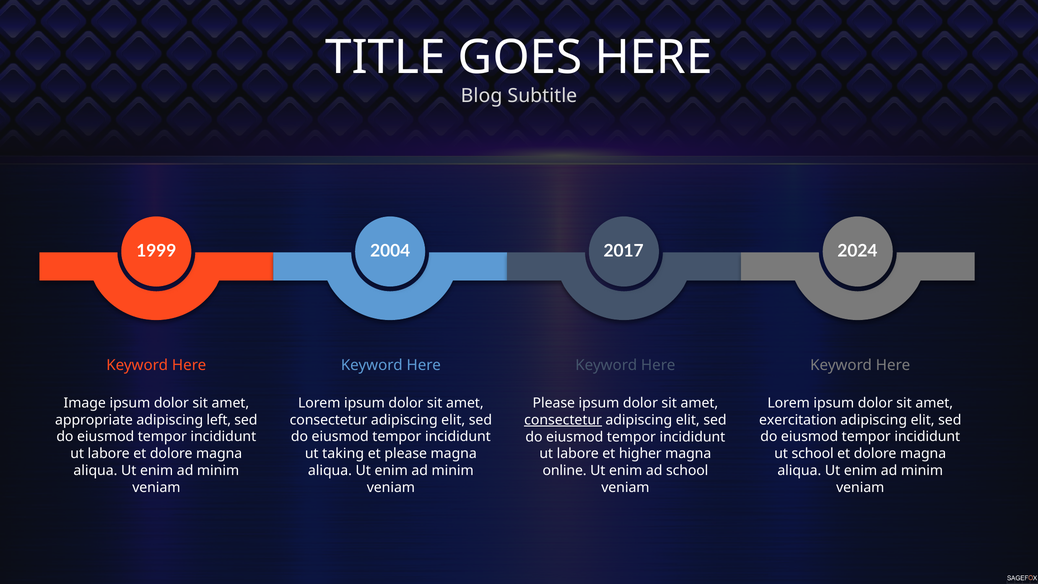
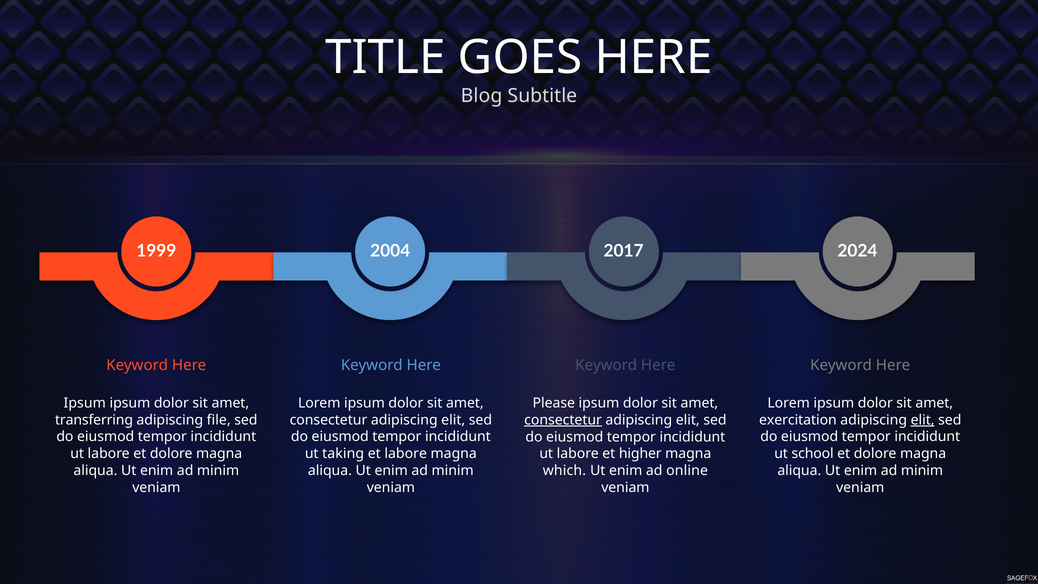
Image at (85, 403): Image -> Ipsum
appropriate: appropriate -> transferring
left: left -> file
elit at (923, 420) underline: none -> present
et please: please -> labore
online: online -> which
ad school: school -> online
